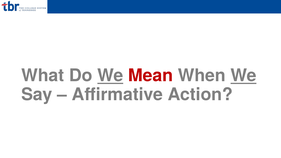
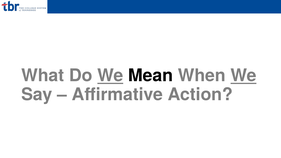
Mean colour: red -> black
